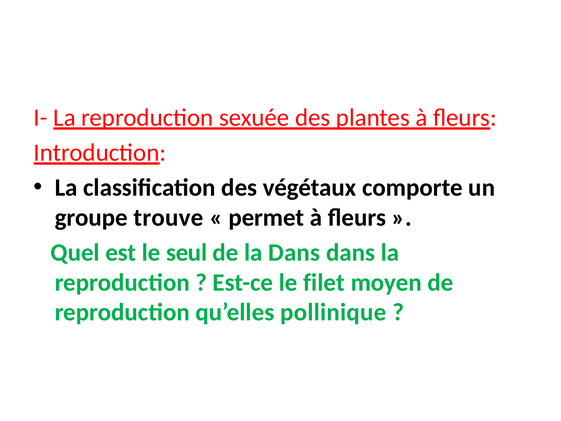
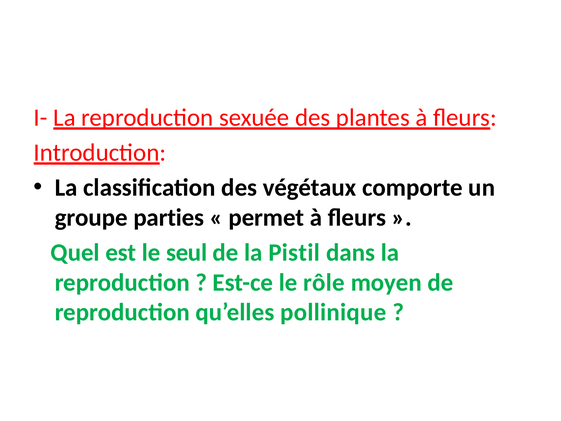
trouve: trouve -> parties
la Dans: Dans -> Pistil
filet: filet -> rôle
